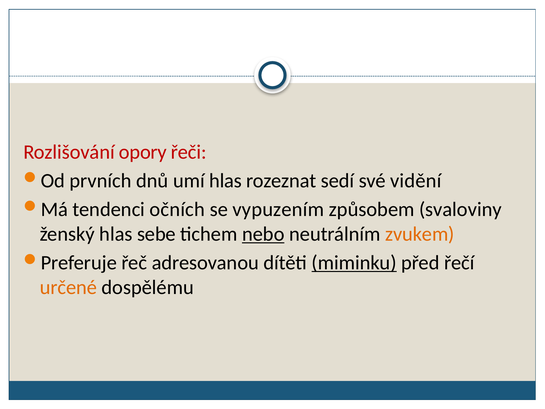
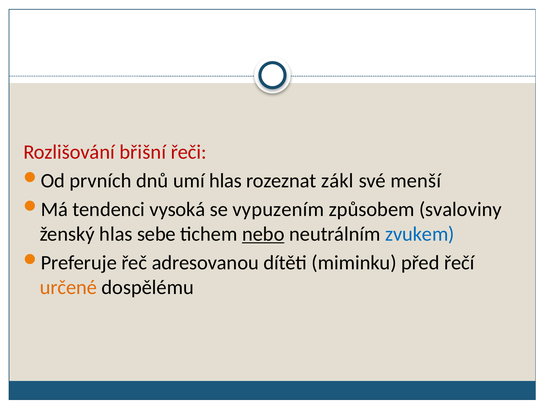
opory: opory -> břišní
sedí: sedí -> zákl
vidění: vidění -> menší
očních: očních -> vysoká
zvukem colour: orange -> blue
miminku underline: present -> none
